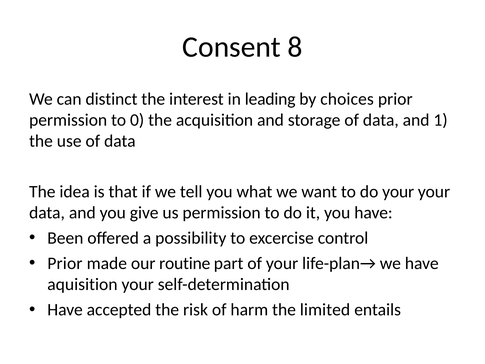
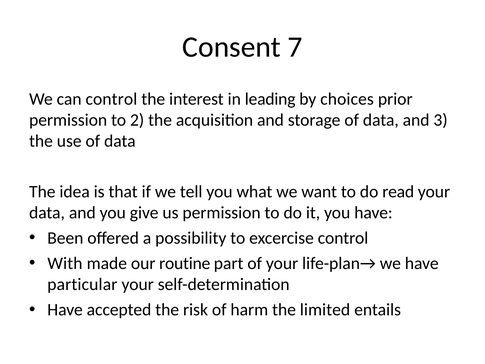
8: 8 -> 7
can distinct: distinct -> control
0: 0 -> 2
1: 1 -> 3
do your: your -> read
Prior at (65, 263): Prior -> With
aquisition: aquisition -> particular
